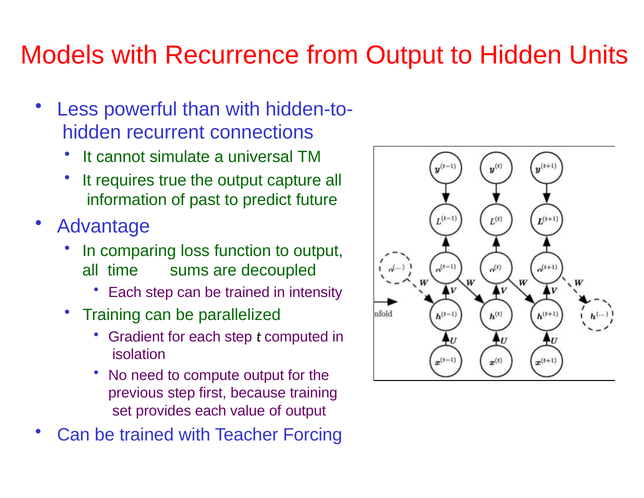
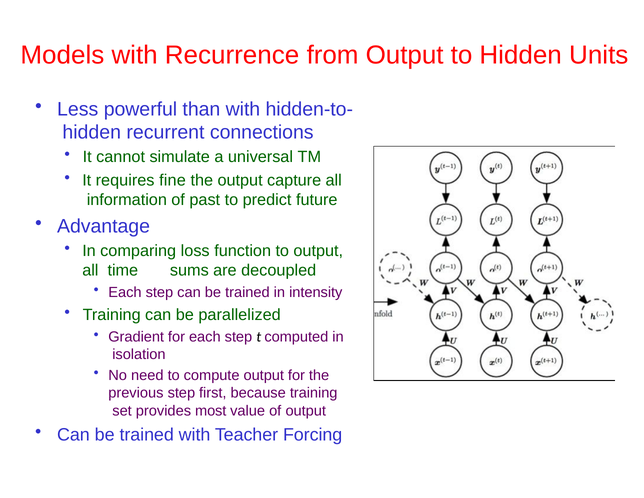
true: true -> fine
provides each: each -> most
